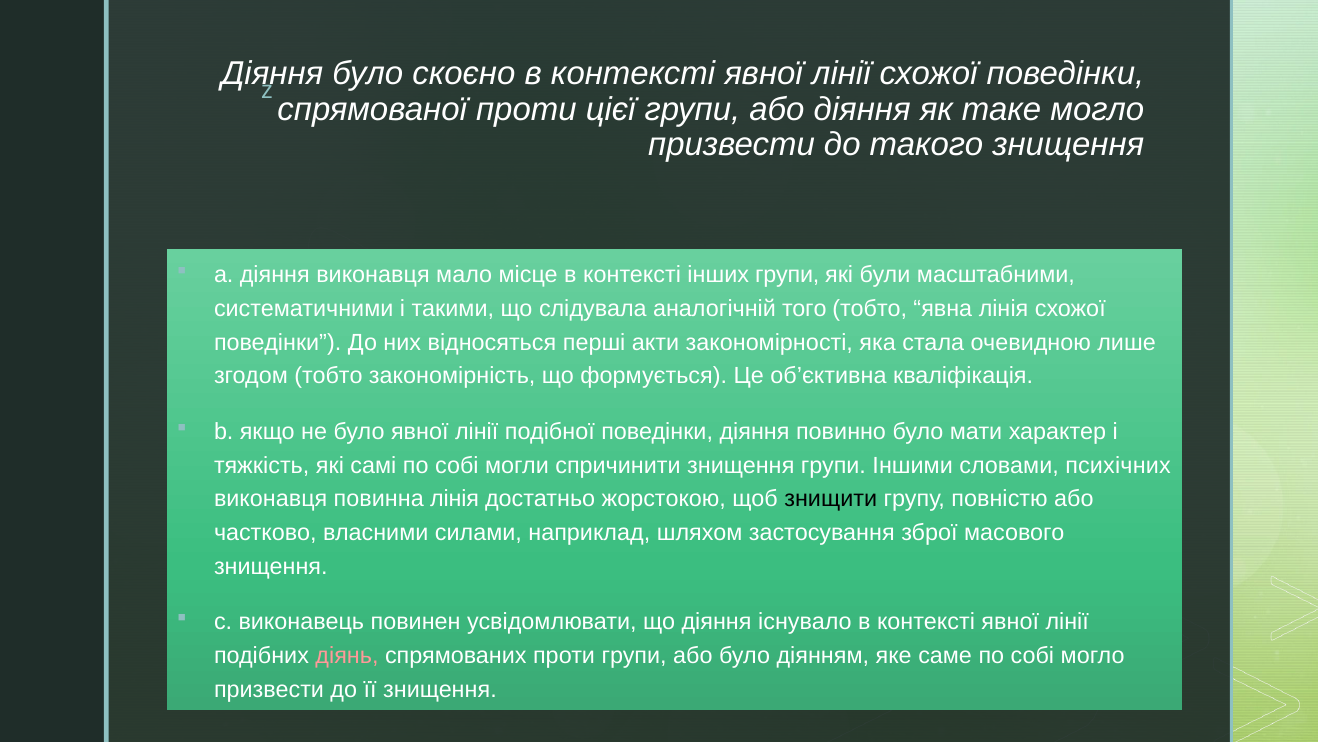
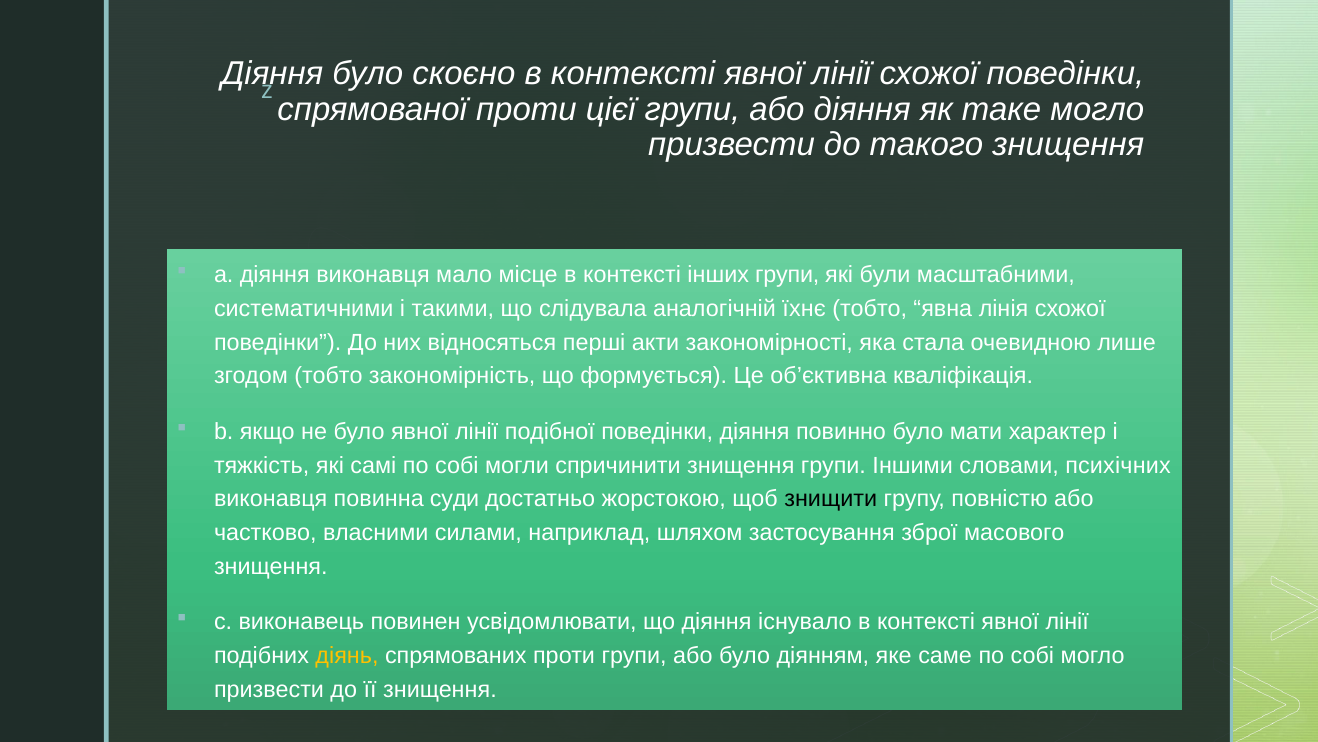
того: того -> їхнє
повинна лінія: лінія -> суди
діянь colour: pink -> yellow
